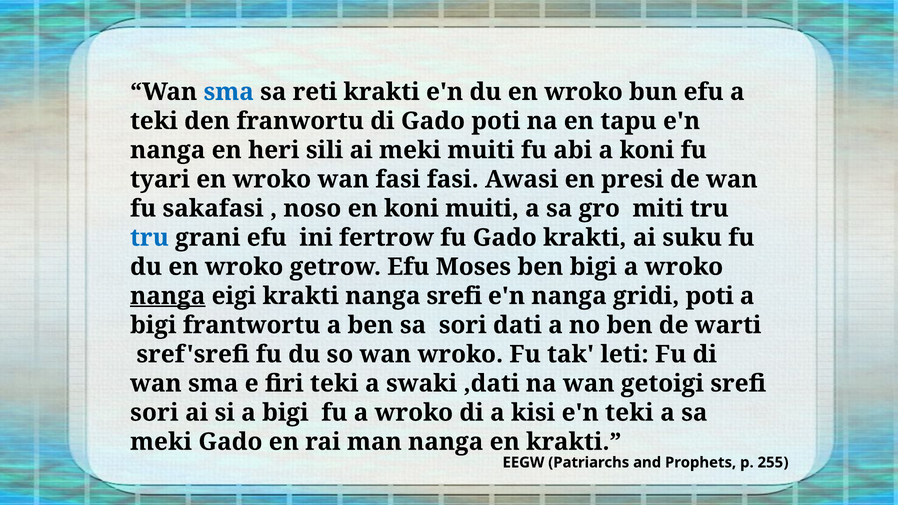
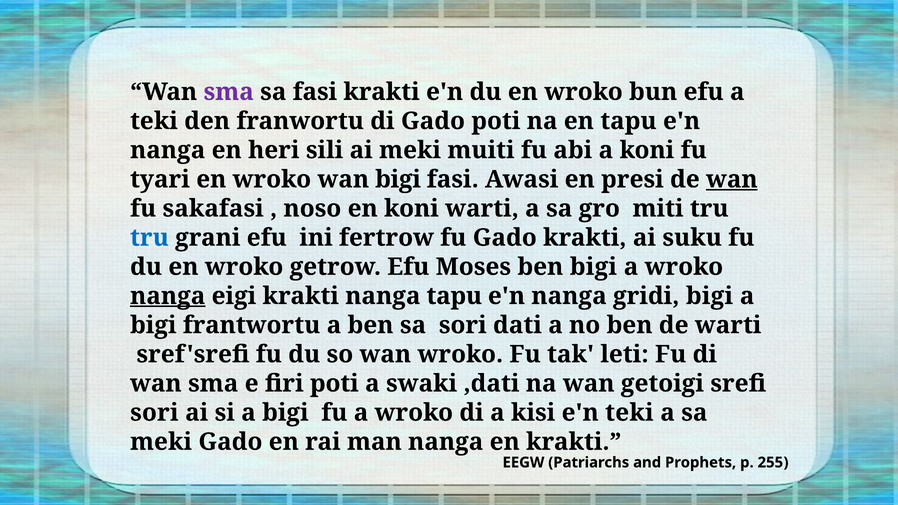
sma at (229, 92) colour: blue -> purple
sa reti: reti -> fasi
wan fasi: fasi -> bigi
wan at (732, 179) underline: none -> present
koni muiti: muiti -> warti
nanga srefi: srefi -> tapu
gridi poti: poti -> bigi
firi teki: teki -> poti
